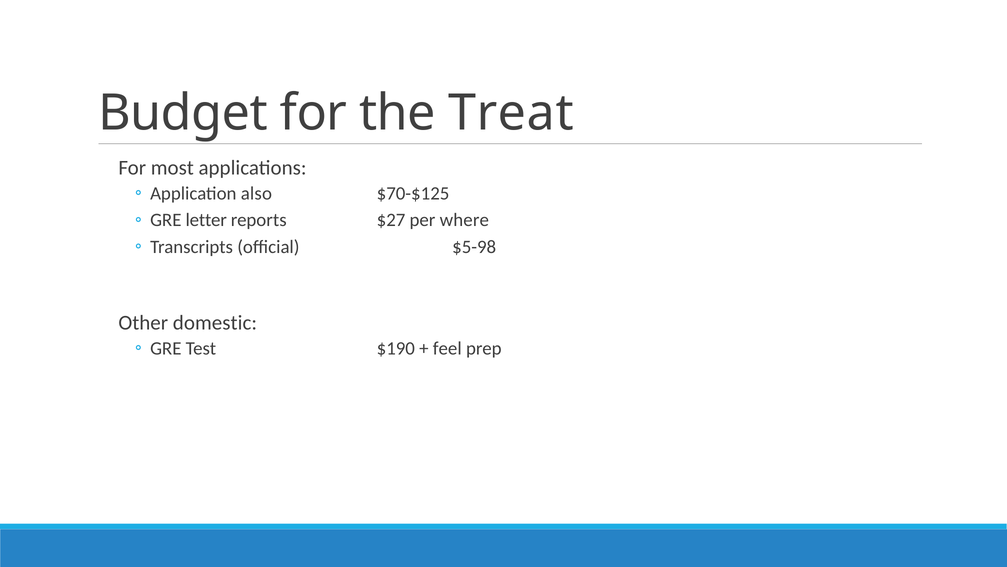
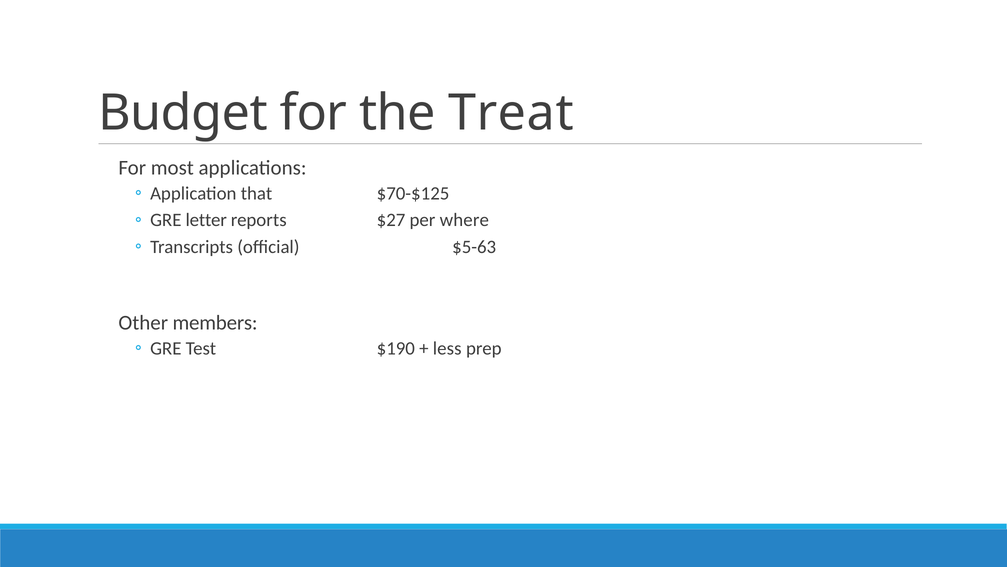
also: also -> that
$5-98: $5-98 -> $5-63
domestic: domestic -> members
feel: feel -> less
